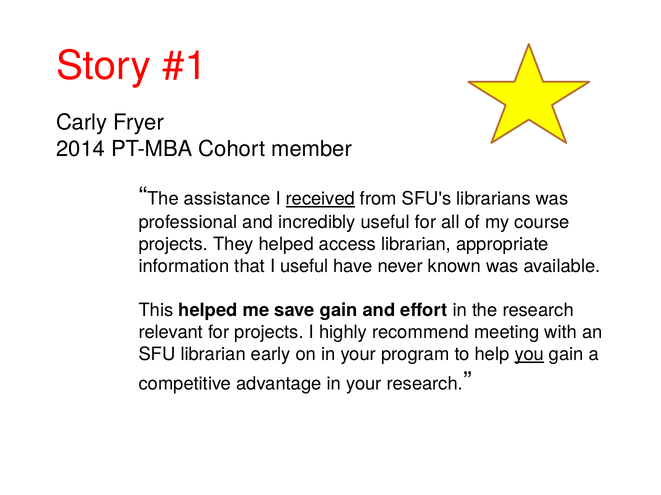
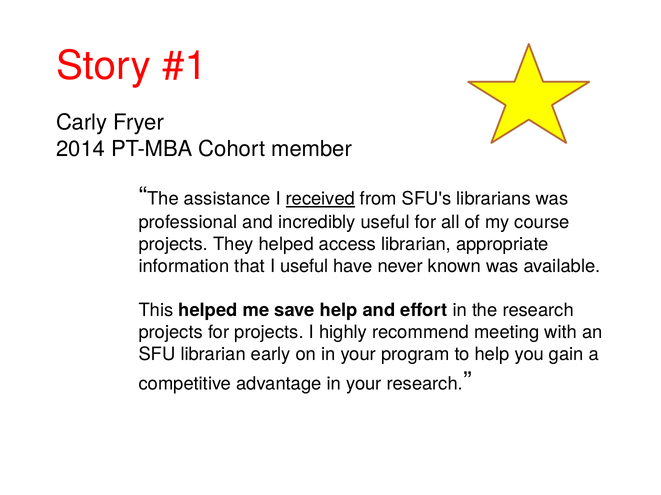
save gain: gain -> help
relevant at (171, 333): relevant -> projects
you underline: present -> none
